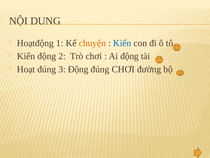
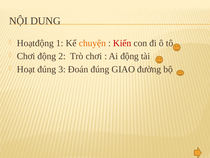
Kiến at (122, 43) colour: blue -> red
Kiến at (26, 56): Kiến -> Chơi
3 Động: Động -> Đoán
đúng CHƠI: CHƠI -> GIAO
